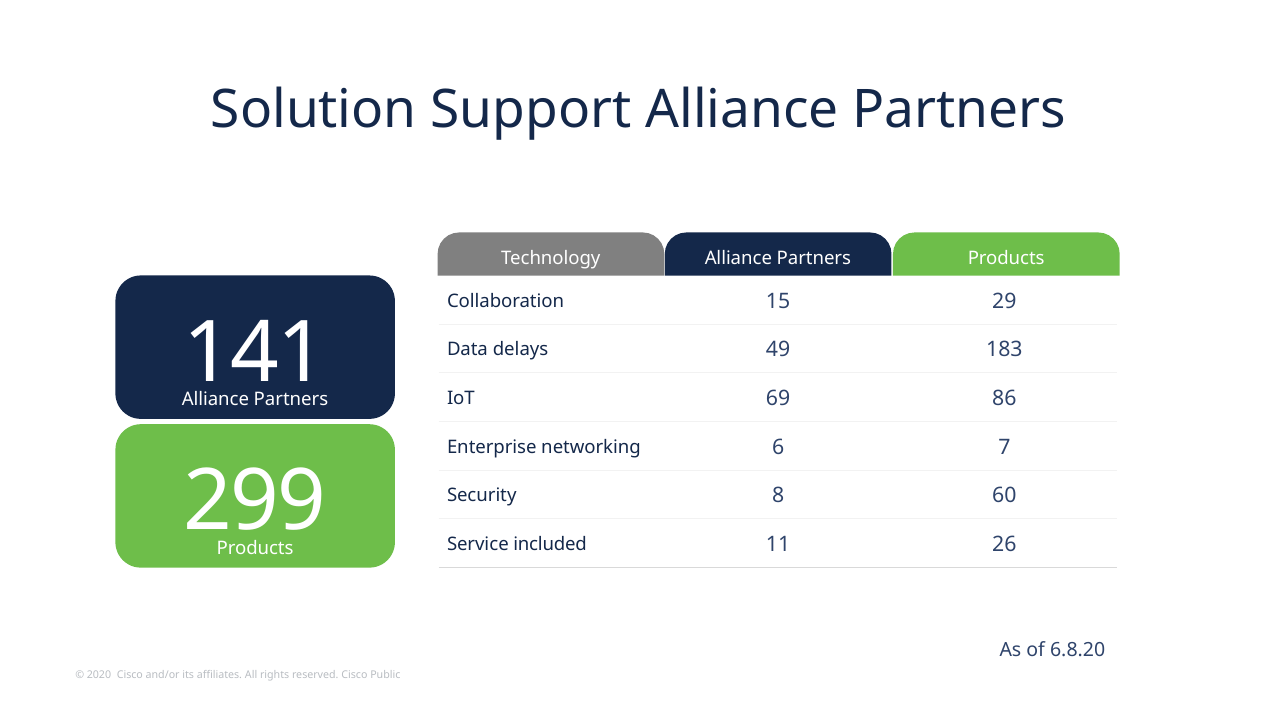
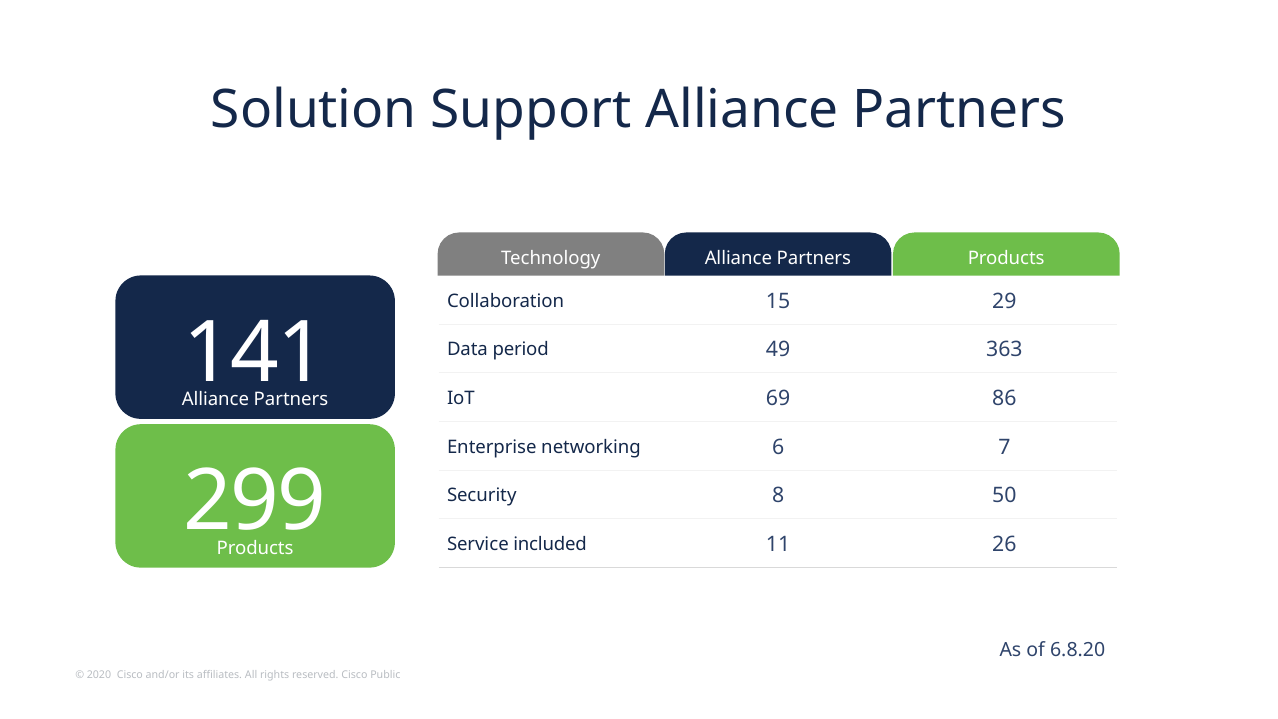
delays: delays -> period
183: 183 -> 363
60: 60 -> 50
